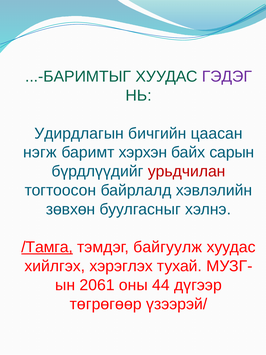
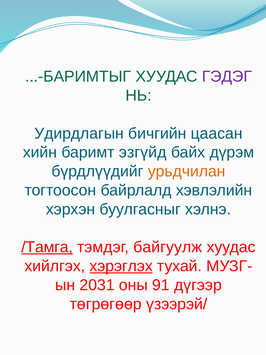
нэгж: нэгж -> хийн
хэрхэн: хэрхэн -> эзгүйд
сарын: сарын -> дүрэм
урьдчилан colour: red -> orange
зөвхөн: зөвхөн -> хэрхэн
хэрэглэх underline: none -> present
2061: 2061 -> 2031
44: 44 -> 91
